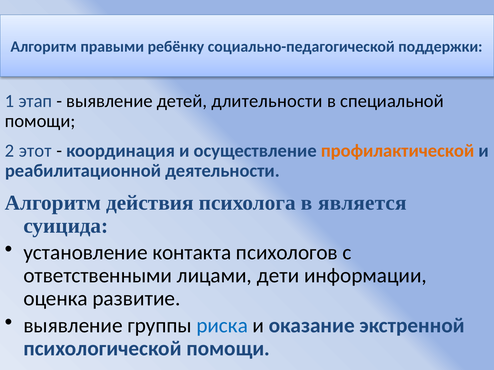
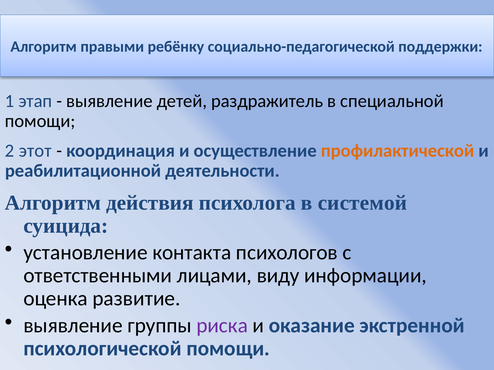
длительности: длительности -> раздражитель
является: является -> системой
дети: дети -> виду
риска colour: blue -> purple
